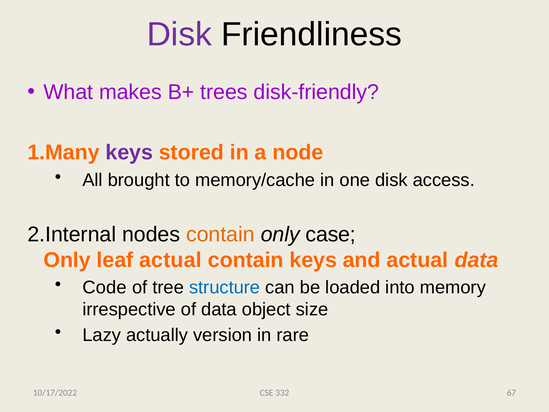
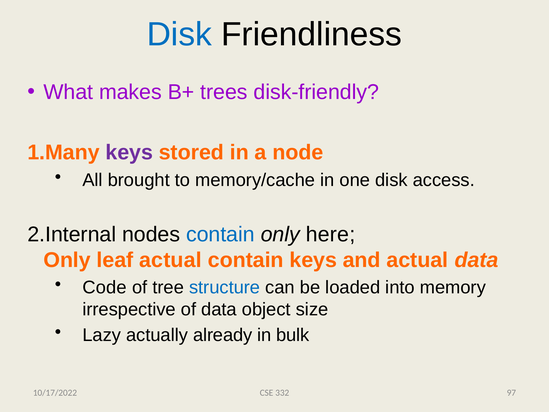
Disk at (179, 34) colour: purple -> blue
contain at (220, 234) colour: orange -> blue
case: case -> here
version: version -> already
rare: rare -> bulk
67: 67 -> 97
